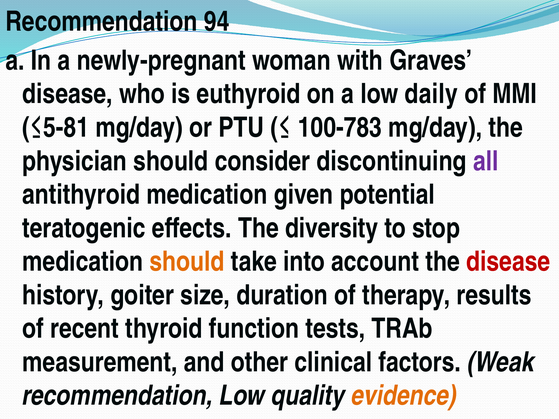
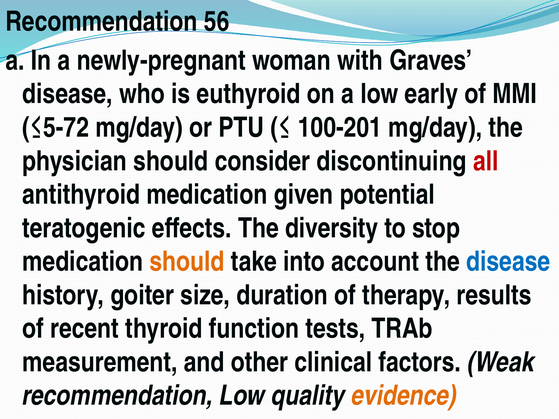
94: 94 -> 56
daily: daily -> early
≤5-81: ≤5-81 -> ≤5-72
100-783: 100-783 -> 100-201
all colour: purple -> red
disease at (508, 262) colour: red -> blue
